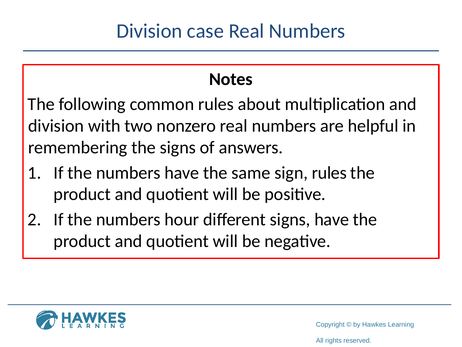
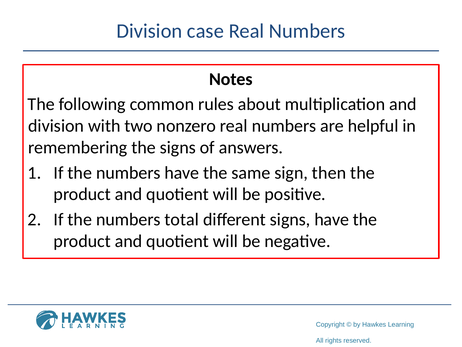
sign rules: rules -> then
hour: hour -> total
